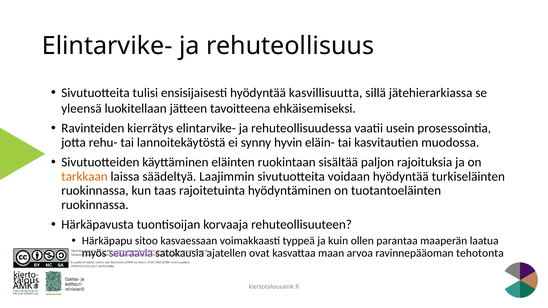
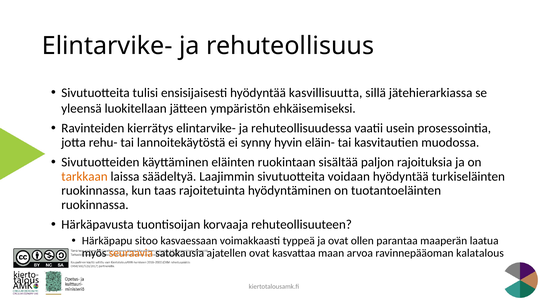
tavoitteena: tavoitteena -> ympäristön
ja kuin: kuin -> ovat
seuraavia colour: purple -> orange
tehotonta: tehotonta -> kalatalous
